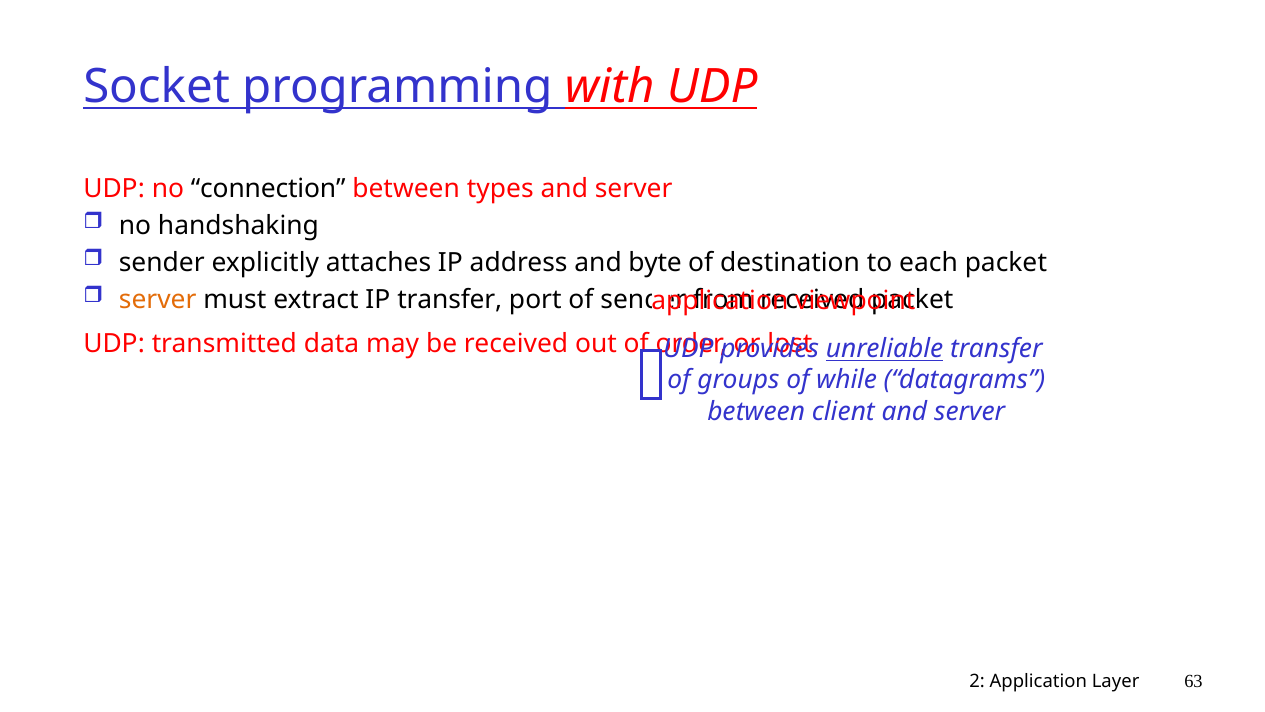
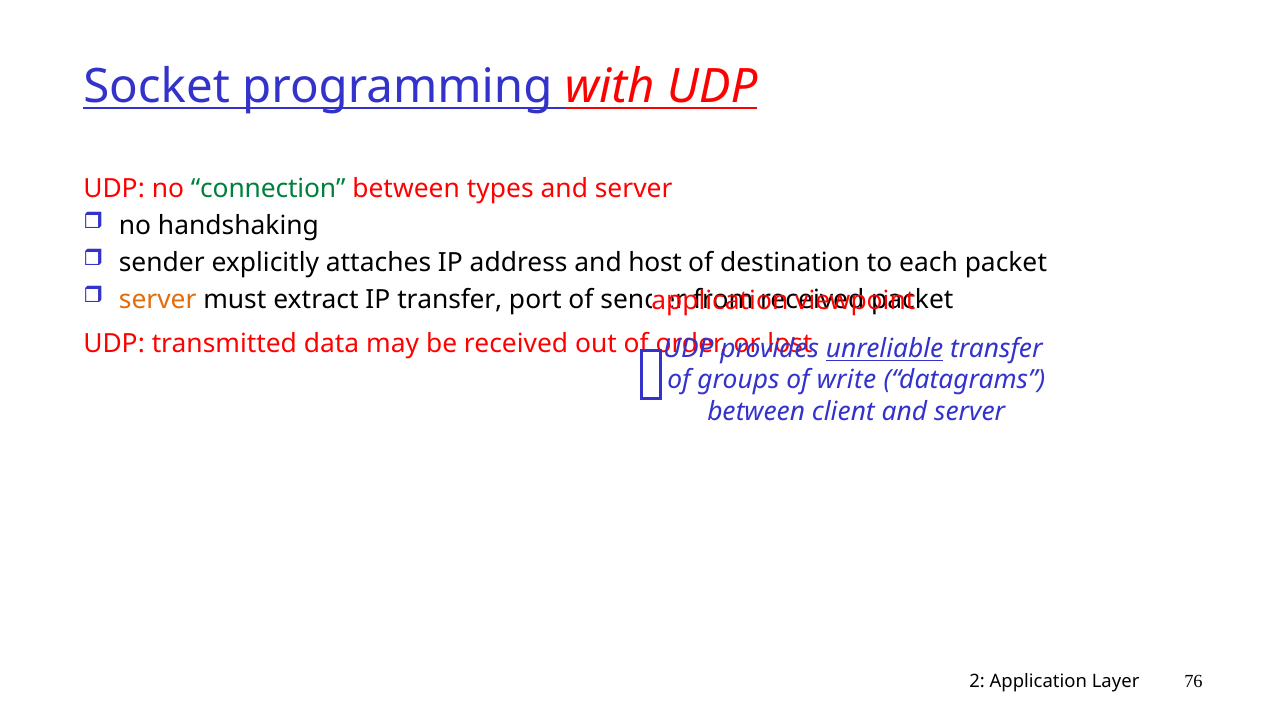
connection colour: black -> green
byte: byte -> host
while: while -> write
63: 63 -> 76
